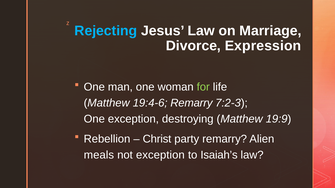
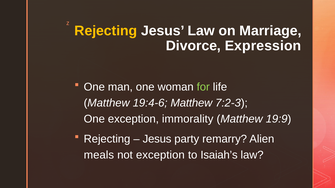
Rejecting at (106, 31) colour: light blue -> yellow
19:4-6 Remarry: Remarry -> Matthew
destroying: destroying -> immorality
Rebellion at (107, 139): Rebellion -> Rejecting
Christ at (157, 139): Christ -> Jesus
